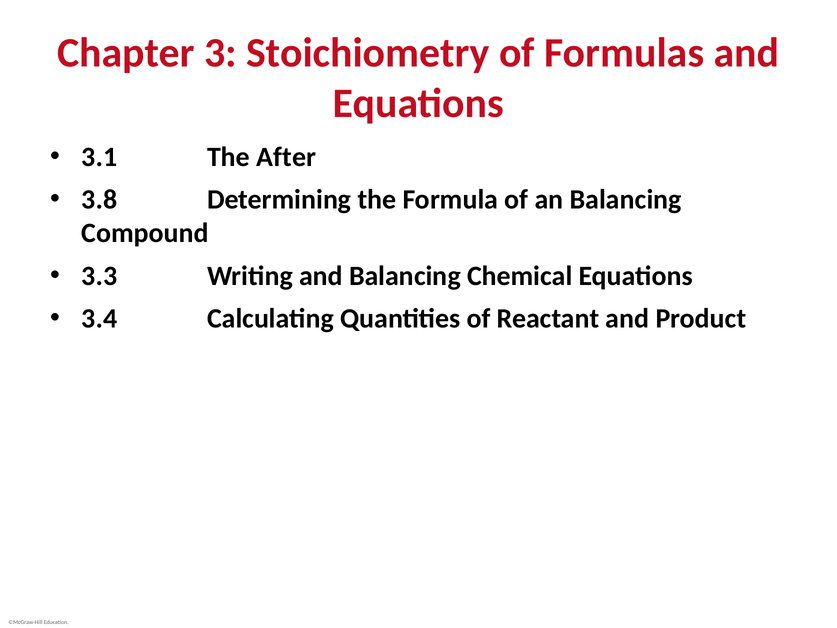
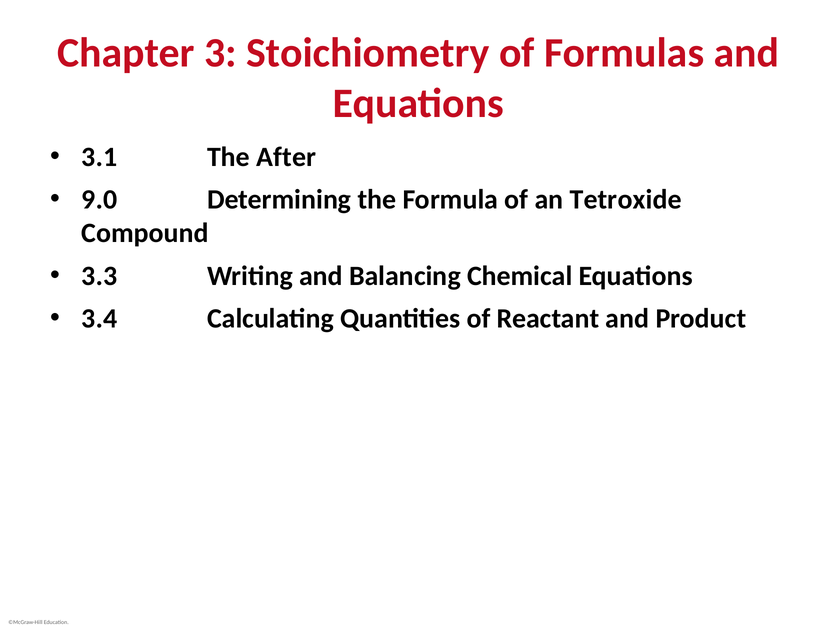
3.8: 3.8 -> 9.0
an Balancing: Balancing -> Tetroxide
